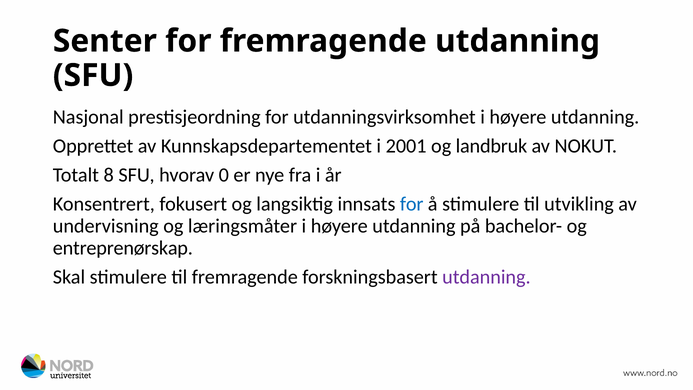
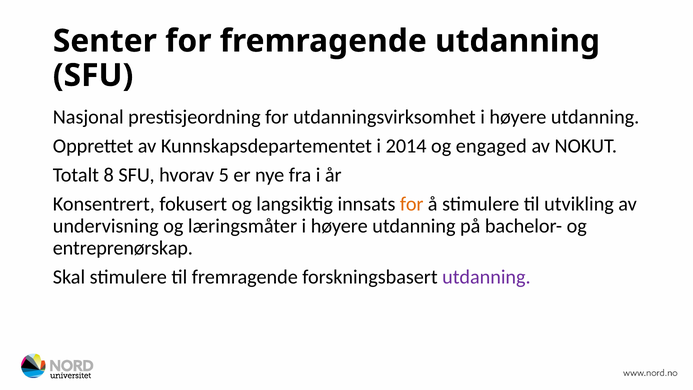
2001: 2001 -> 2014
landbruk: landbruk -> engaged
0: 0 -> 5
for at (412, 204) colour: blue -> orange
